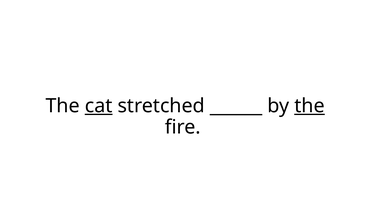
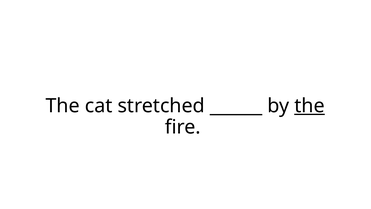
cat underline: present -> none
